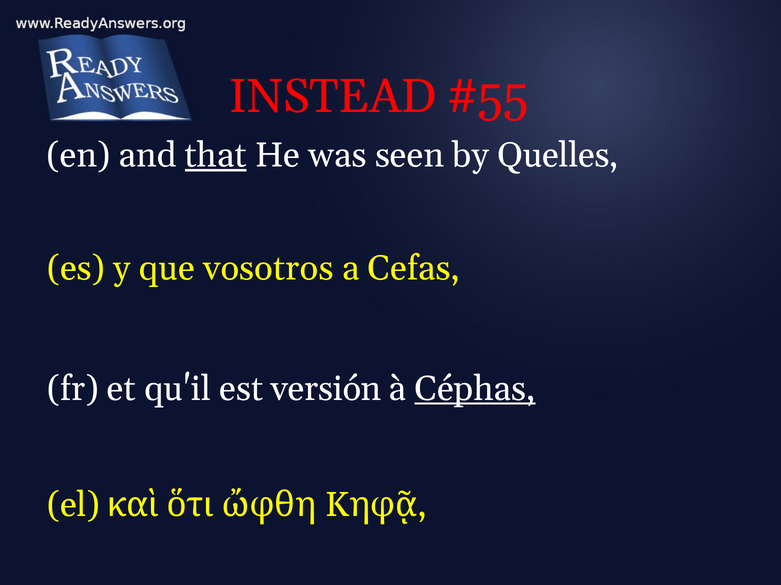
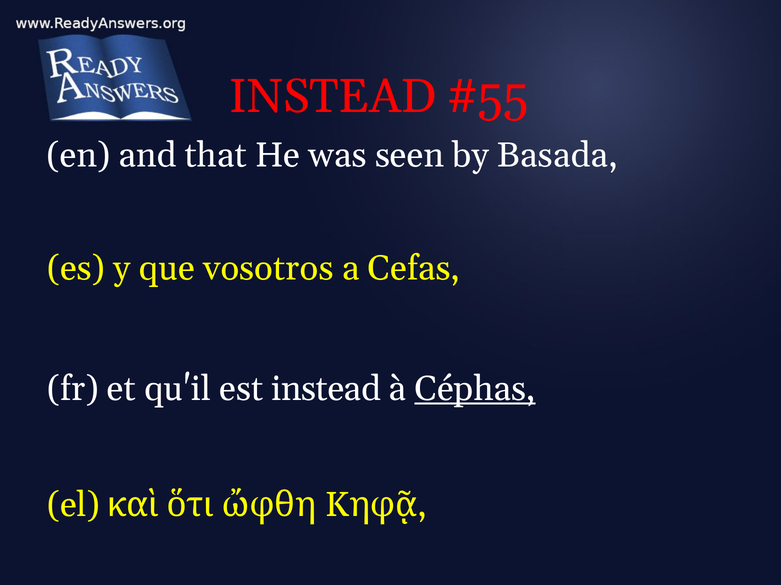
that underline: present -> none
Quelles: Quelles -> Basada
est versión: versión -> instead
